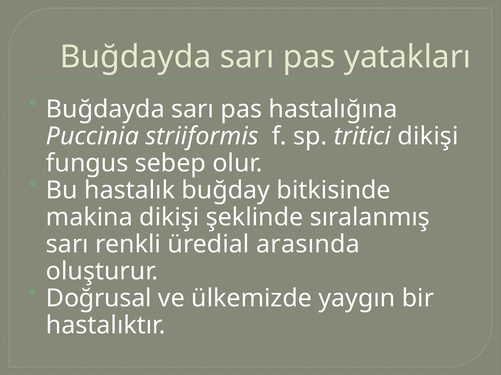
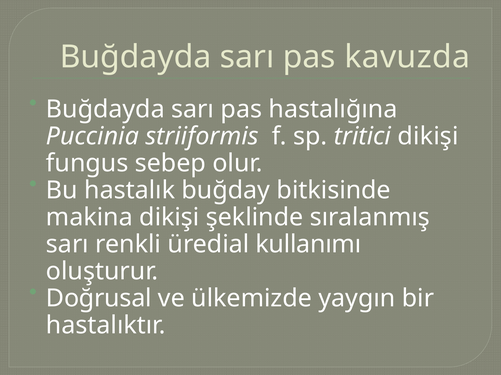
yatakları: yatakları -> kavuzda
arasında: arasında -> kullanımı
